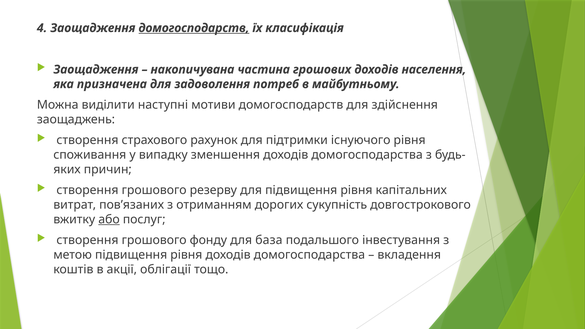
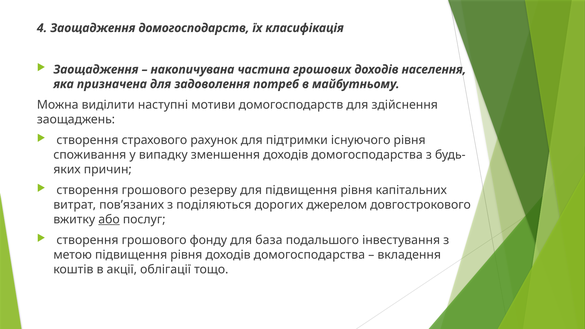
домогосподарств at (194, 28) underline: present -> none
отриманням: отриманням -> поділяються
сукупність: сукупність -> джерелом
